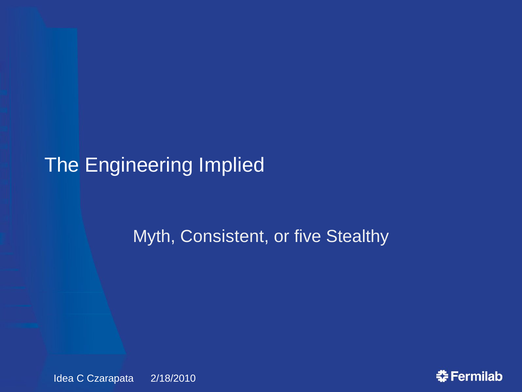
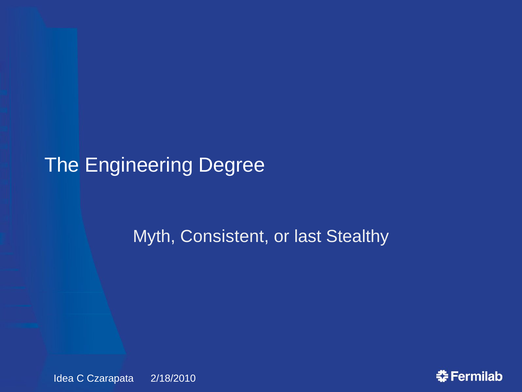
Implied: Implied -> Degree
five: five -> last
